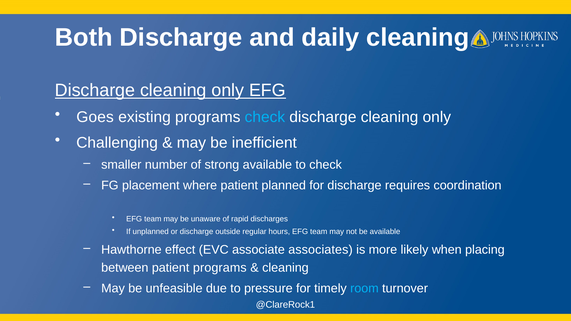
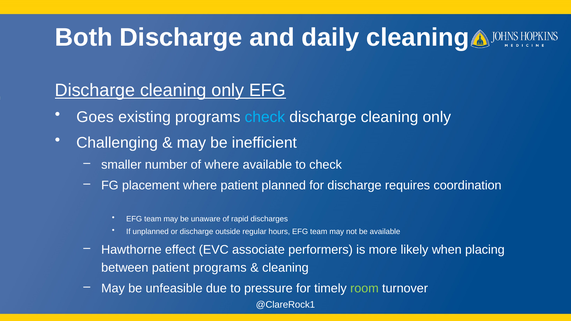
of strong: strong -> where
associates: associates -> performers
room colour: light blue -> light green
